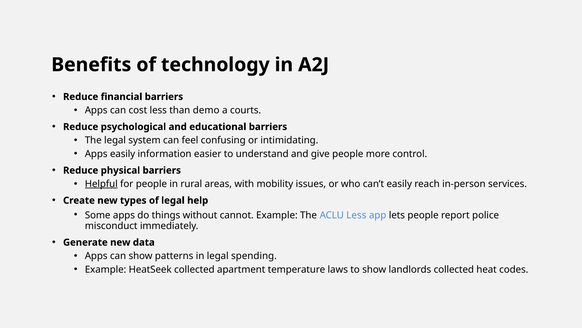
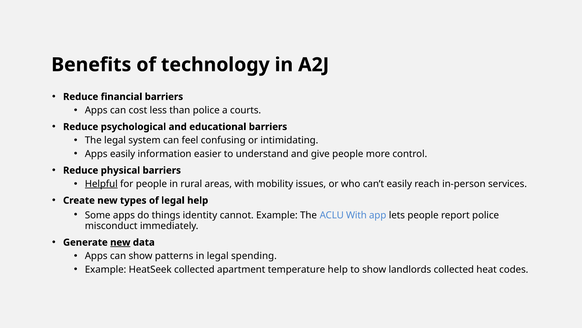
than demo: demo -> police
without: without -> identity
ACLU Less: Less -> With
new at (120, 242) underline: none -> present
temperature laws: laws -> help
